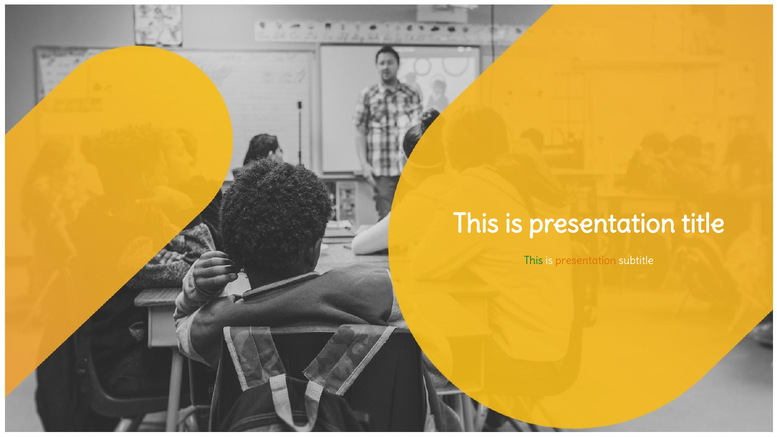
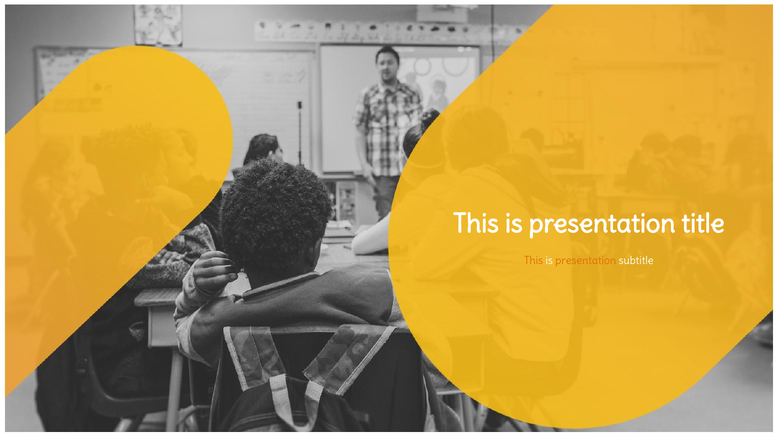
This at (533, 261) colour: green -> orange
